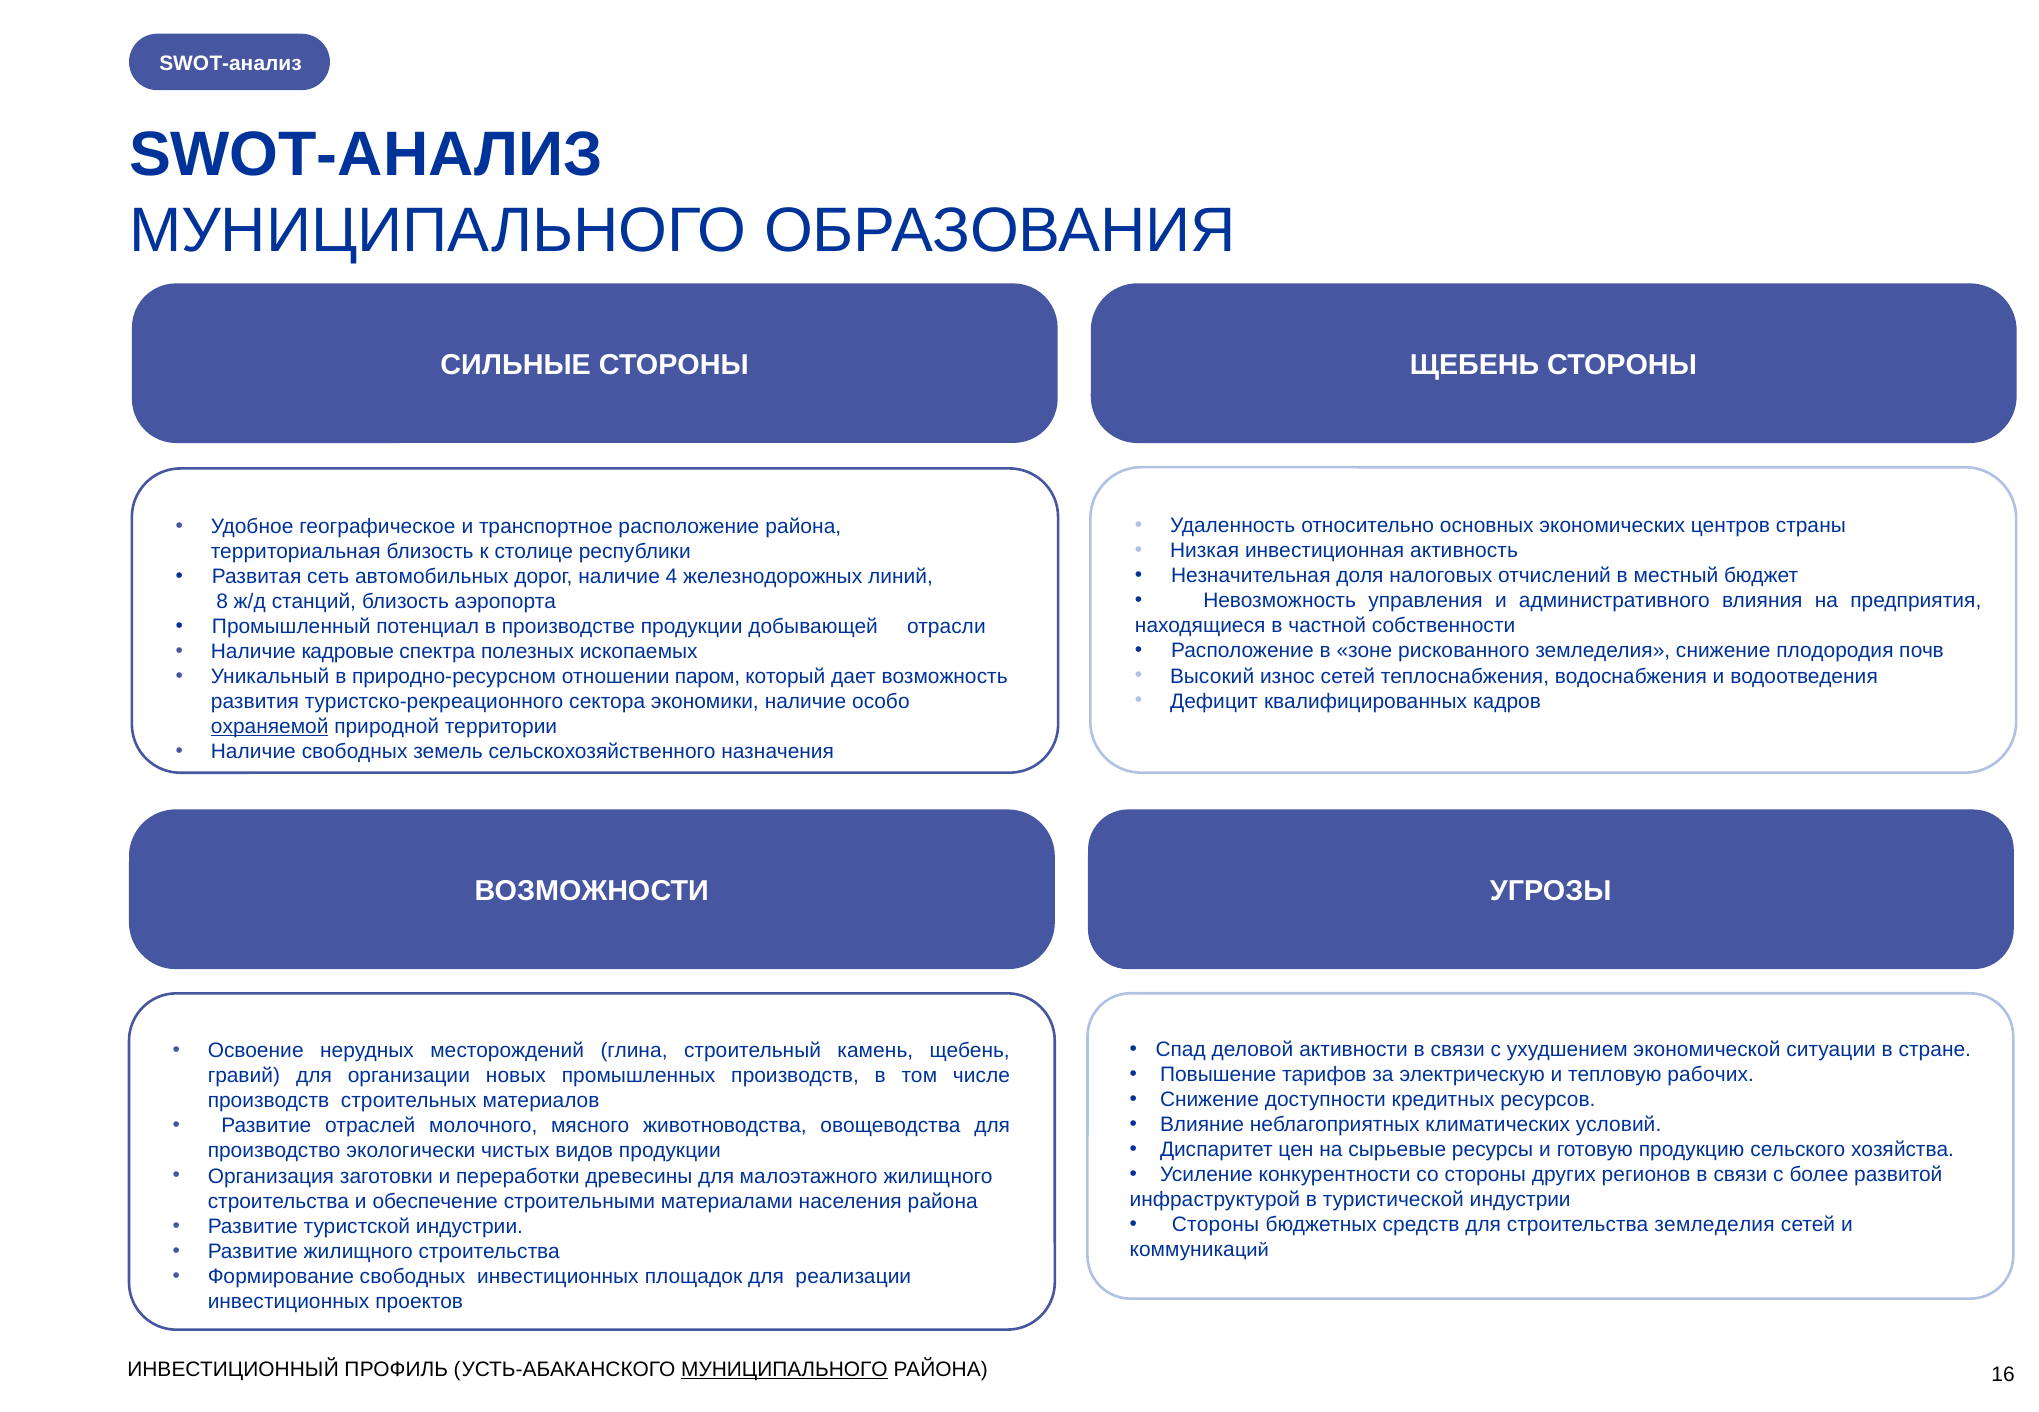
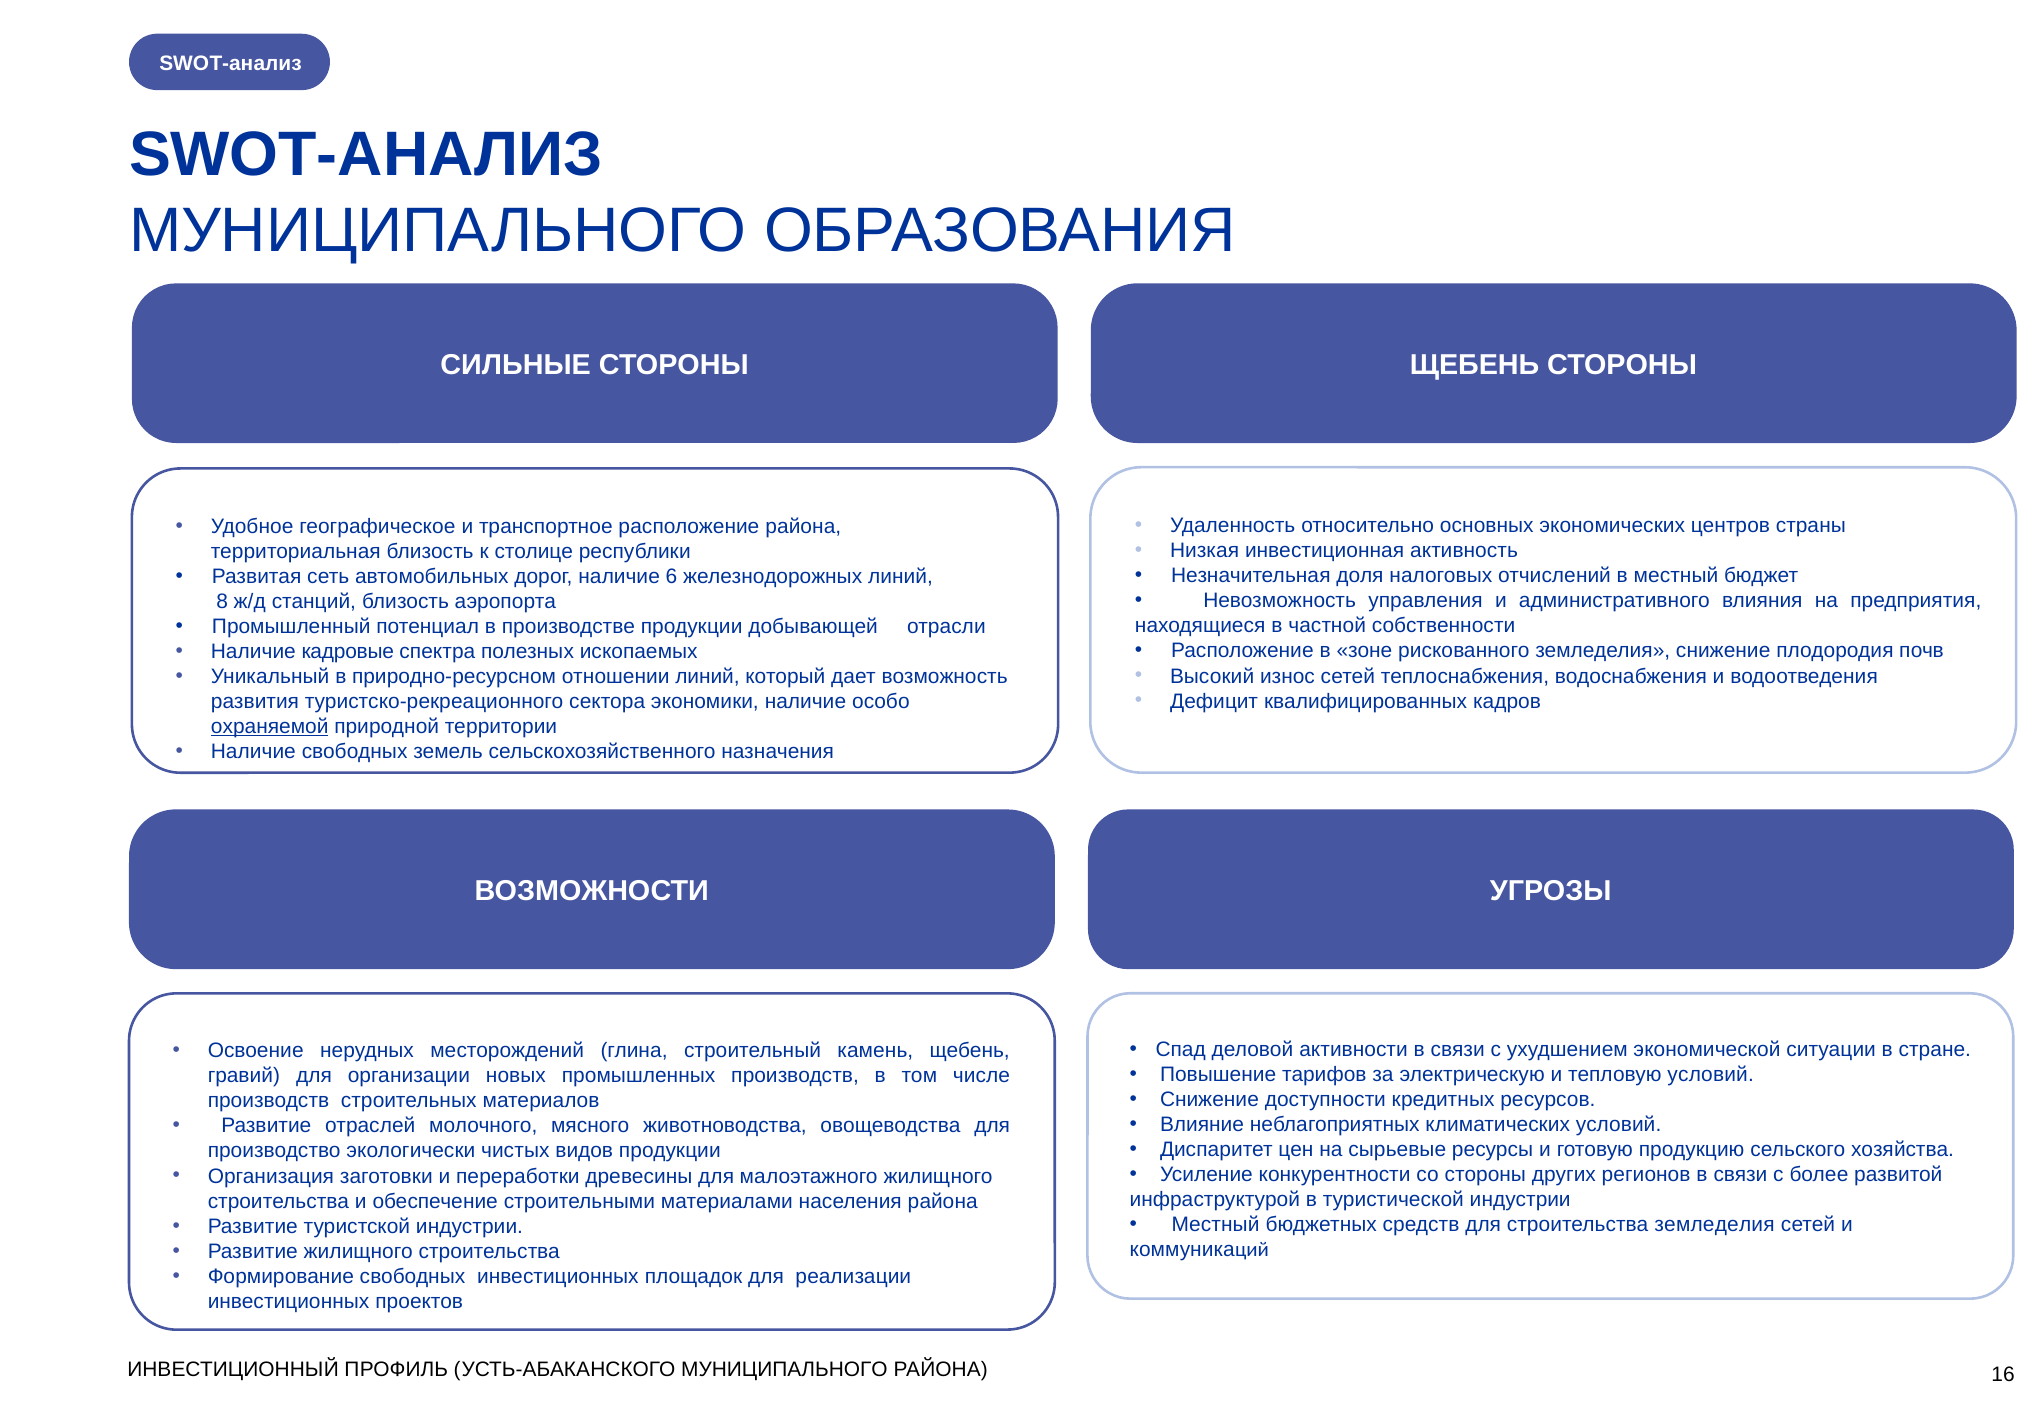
4: 4 -> 6
отношении паром: паром -> линий
тепловую рабочих: рабочих -> условий
Стороны at (1215, 1225): Стороны -> Местный
МУНИЦИПАЛЬНОГО at (784, 1369) underline: present -> none
